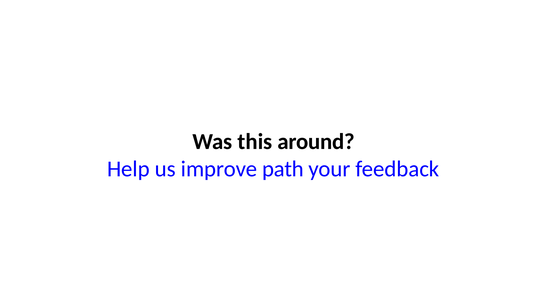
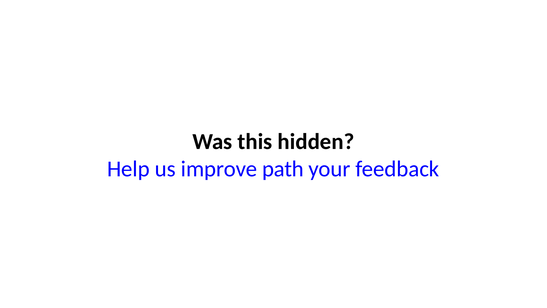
around: around -> hidden
